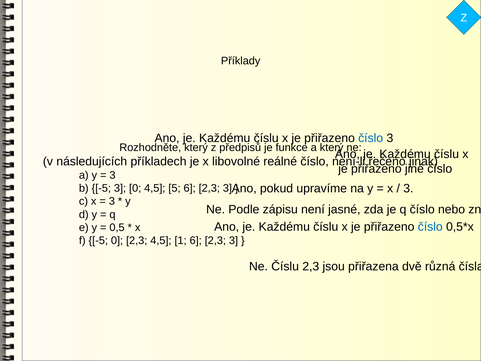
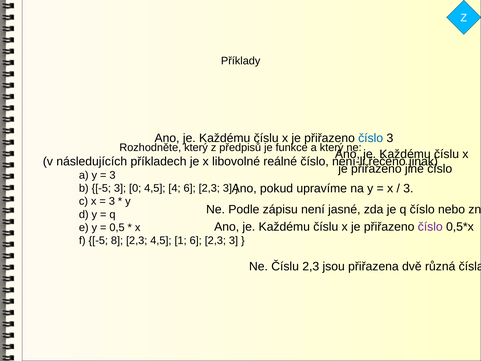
5: 5 -> 4
číslo at (430, 227) colour: blue -> purple
-5 0: 0 -> 8
